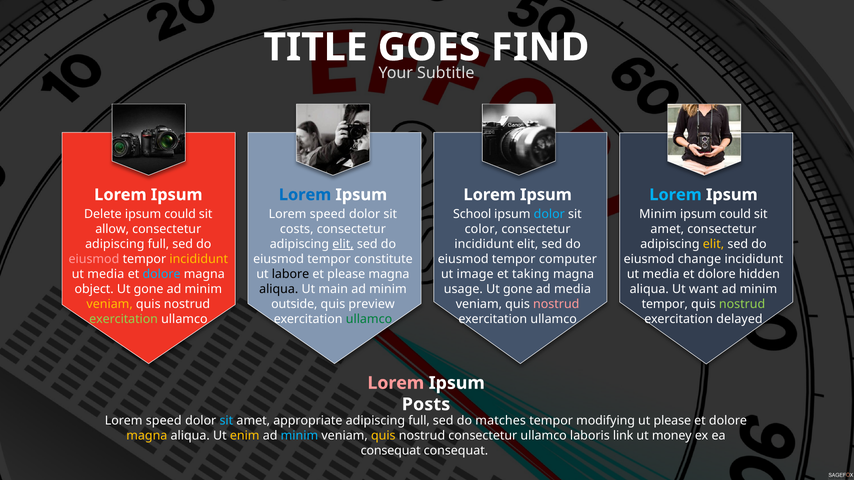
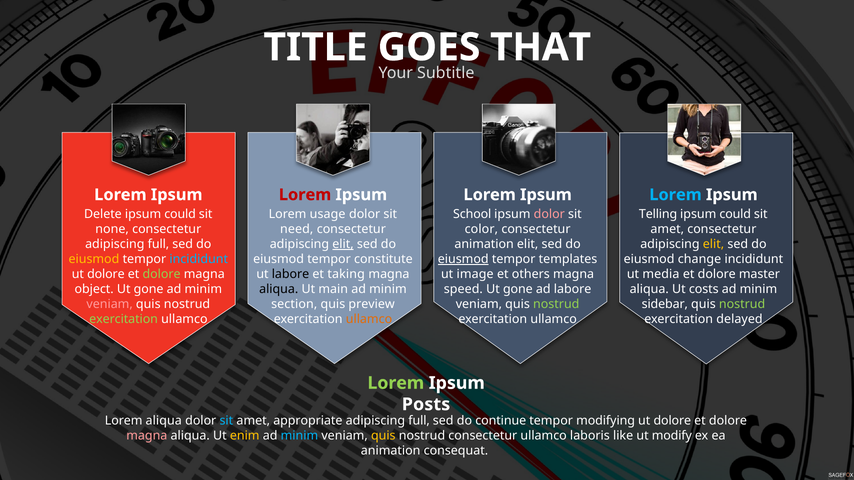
FIND: FIND -> THAT
Lorem at (305, 195) colour: blue -> red
speed at (328, 214): speed -> usage
dolor at (549, 214) colour: light blue -> pink
Minim at (658, 214): Minim -> Telling
allow: allow -> none
costs: costs -> need
incididunt at (484, 244): incididunt -> animation
eiusmod at (94, 259) colour: pink -> yellow
incididunt at (199, 259) colour: yellow -> light blue
eiusmod at (463, 259) underline: none -> present
computer: computer -> templates
media at (106, 274): media -> dolore
dolore at (162, 274) colour: light blue -> light green
et please: please -> taking
taking: taking -> others
hidden: hidden -> master
usage: usage -> speed
ad media: media -> labore
want: want -> costs
veniam at (110, 304) colour: yellow -> pink
outside: outside -> section
nostrud at (556, 304) colour: pink -> light green
tempor at (665, 304): tempor -> sidebar
ullamco at (369, 319) colour: green -> orange
Lorem at (396, 383) colour: pink -> light green
speed at (164, 421): speed -> aliqua
matches: matches -> continue
please at (672, 421): please -> dolore
magna at (147, 436) colour: yellow -> pink
link: link -> like
money: money -> modify
consequat at (391, 451): consequat -> animation
